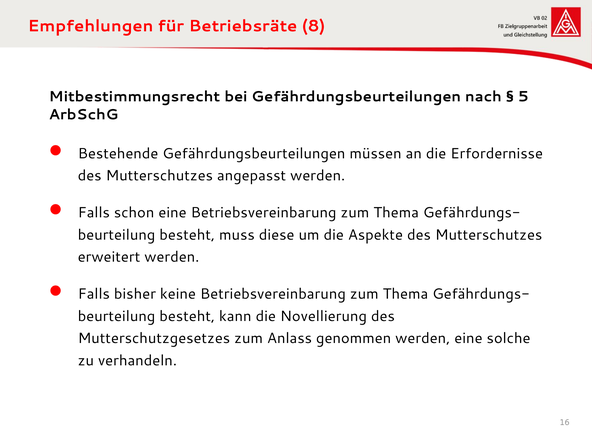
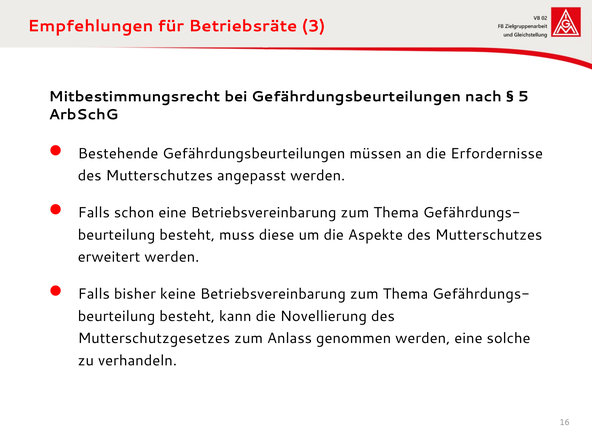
8: 8 -> 3
